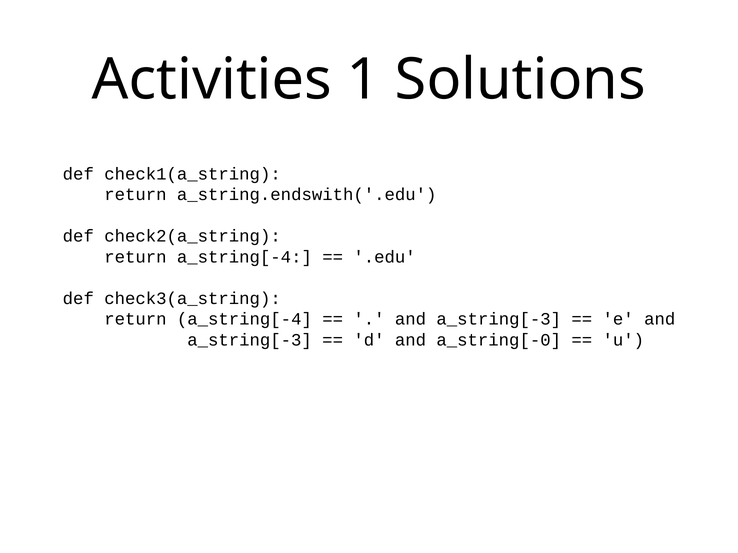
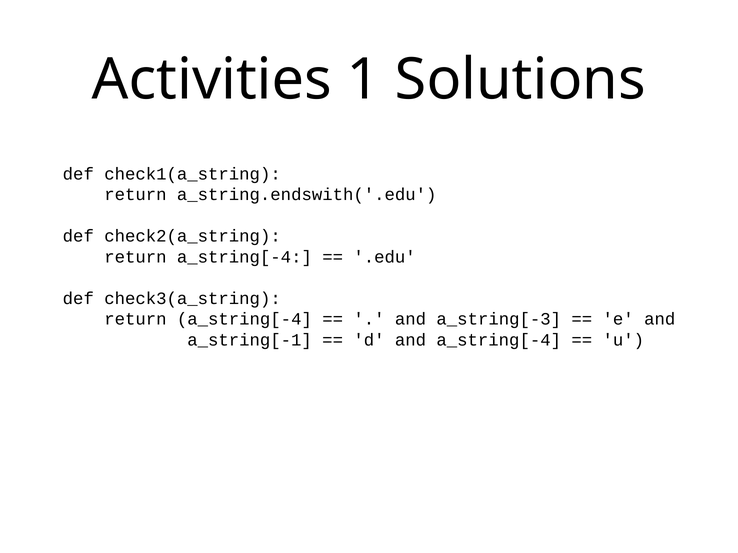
a_string[-3 at (250, 340): a_string[-3 -> a_string[-1
and a_string[-0: a_string[-0 -> a_string[-4
